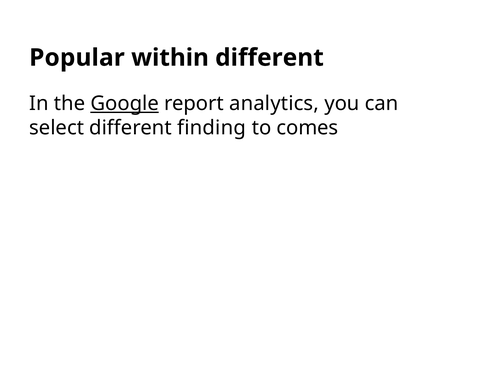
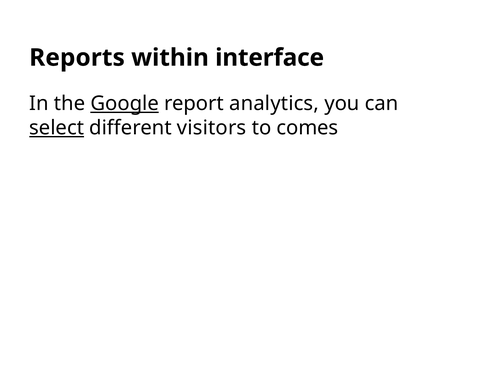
Popular: Popular -> Reports
within different: different -> interface
select underline: none -> present
finding: finding -> visitors
